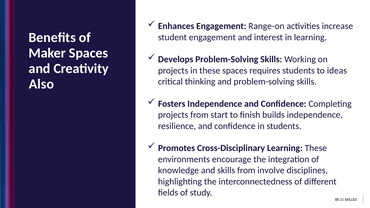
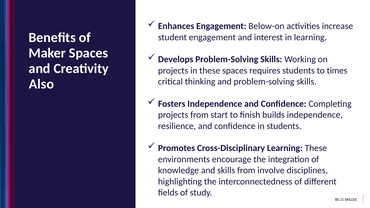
Range-on: Range-on -> Below-on
ideas: ideas -> times
